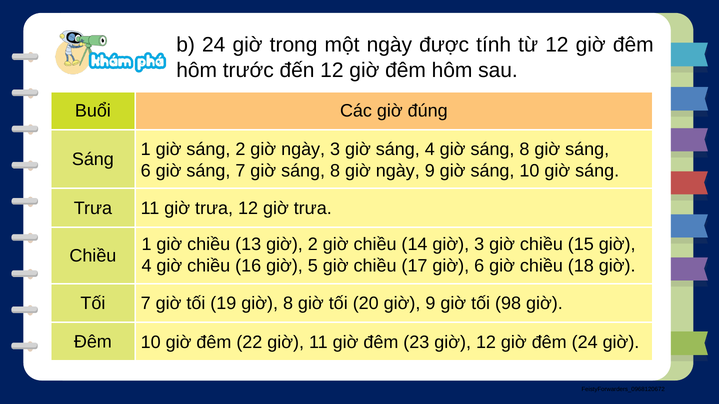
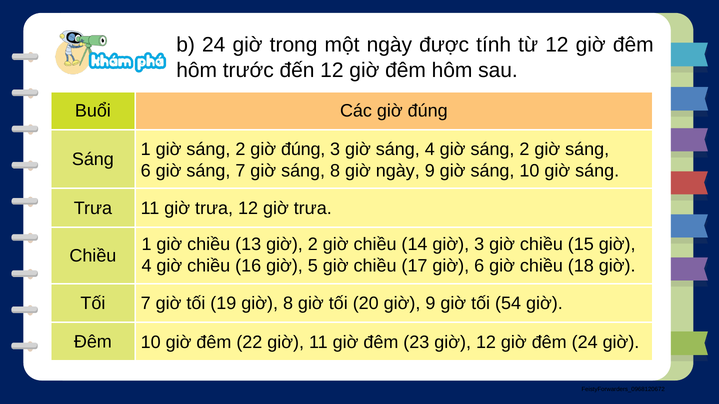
2 giờ ngày: ngày -> đúng
4 giờ sáng 8: 8 -> 2
98: 98 -> 54
